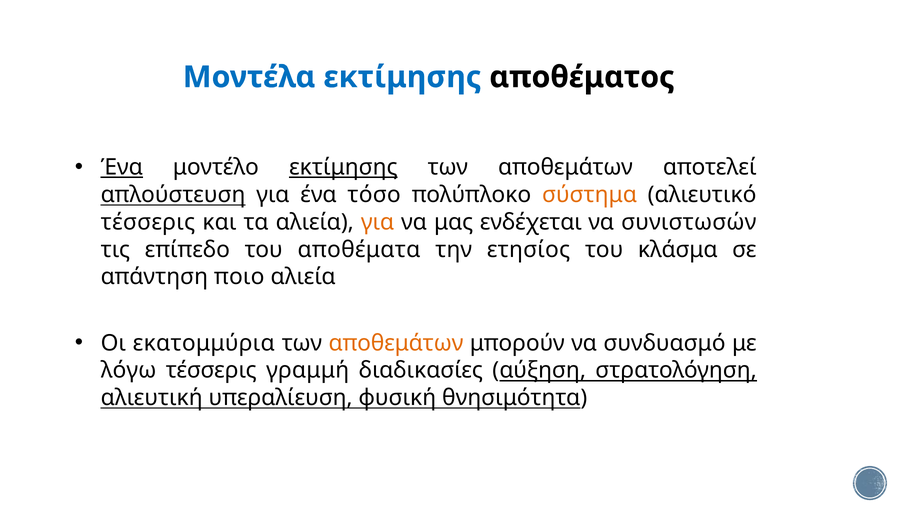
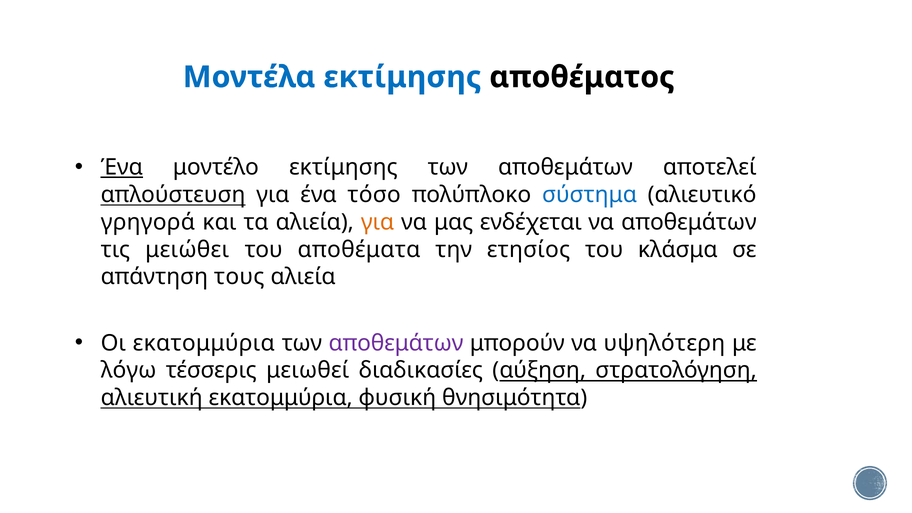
εκτίμησης at (343, 167) underline: present -> none
σύστημα colour: orange -> blue
τέσσερις at (148, 222): τέσσερις -> γρηγορά
να συνιστωσών: συνιστωσών -> αποθεμάτων
επίπεδο: επίπεδο -> μειώθει
ποιο: ποιο -> τους
αποθεμάτων at (396, 343) colour: orange -> purple
συνδυασμό: συνδυασμό -> υψηλότερη
γραμμή: γραμμή -> μειωθεί
αλιευτική υπεραλίευση: υπεραλίευση -> εκατομμύρια
